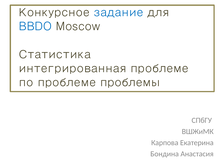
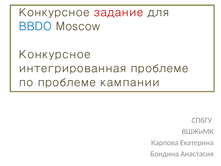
задание colour: blue -> red
Статистика at (55, 54): Статистика -> Конкурсное
проблемы: проблемы -> кампании
